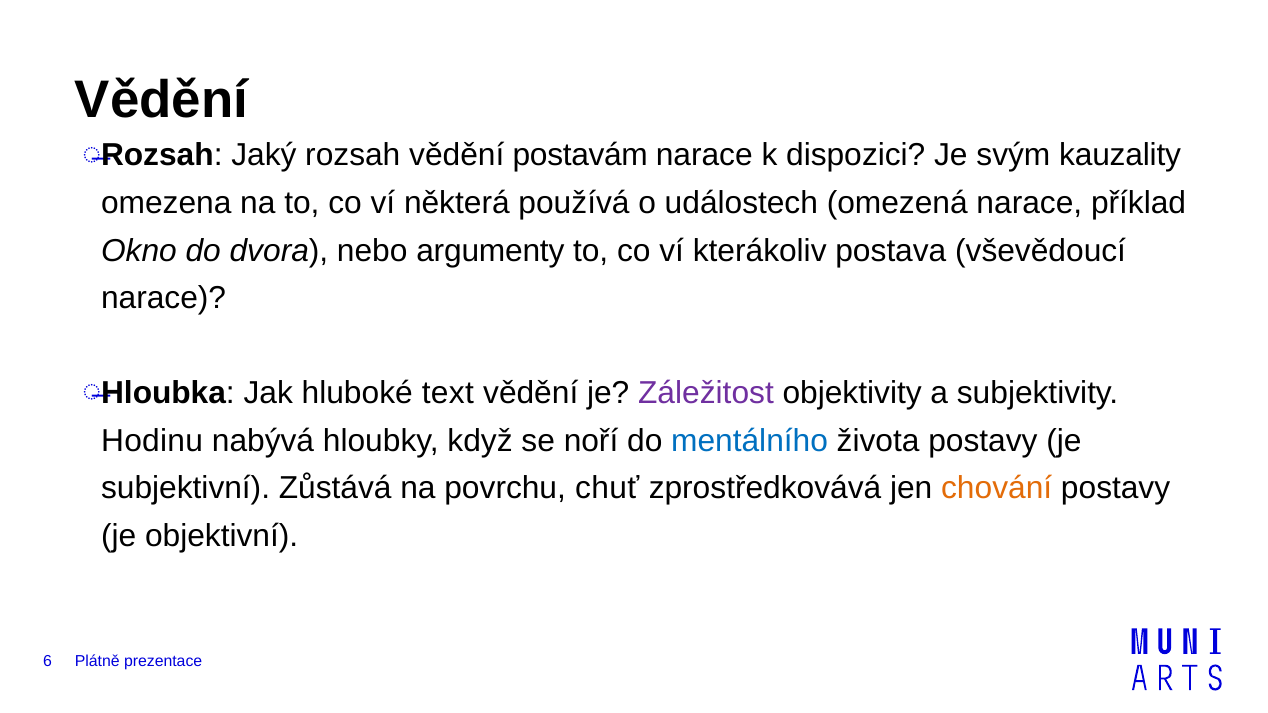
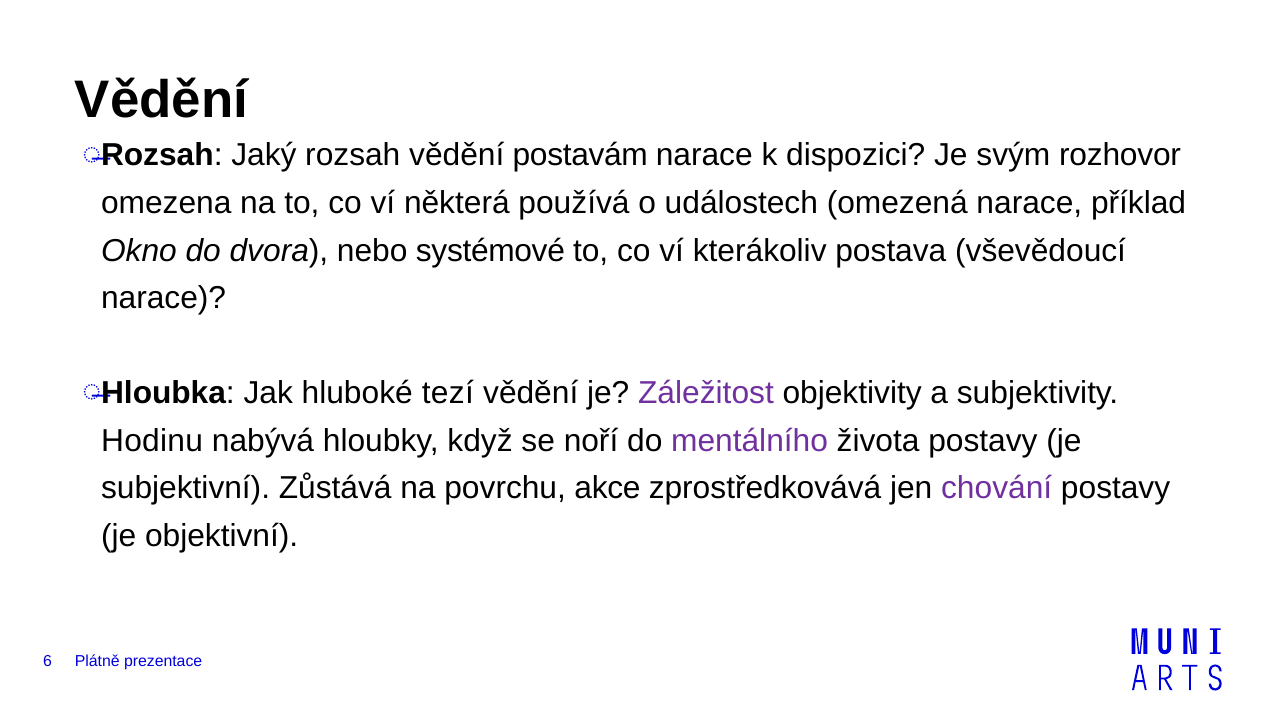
kauzality: kauzality -> rozhovor
argumenty: argumenty -> systémové
text: text -> tezí
mentálního colour: blue -> purple
chuť: chuť -> akce
chování colour: orange -> purple
